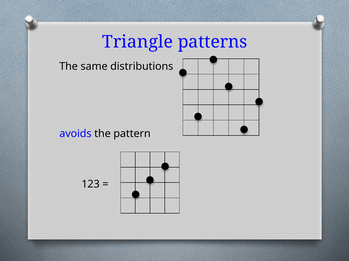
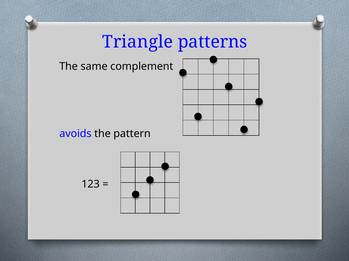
distributions: distributions -> complement
